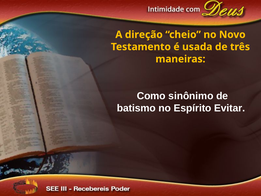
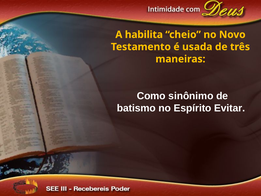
direção: direção -> habilita
